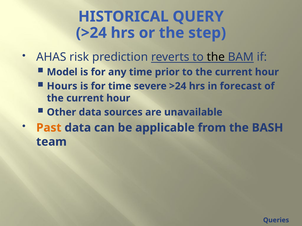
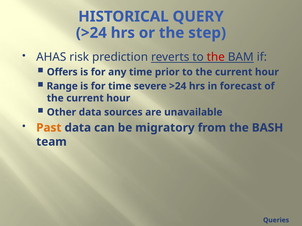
the at (216, 57) colour: black -> red
Model: Model -> Offers
Hours: Hours -> Range
applicable: applicable -> migratory
